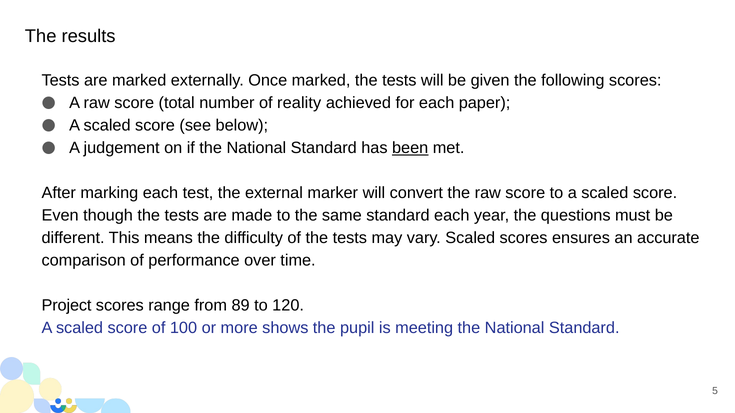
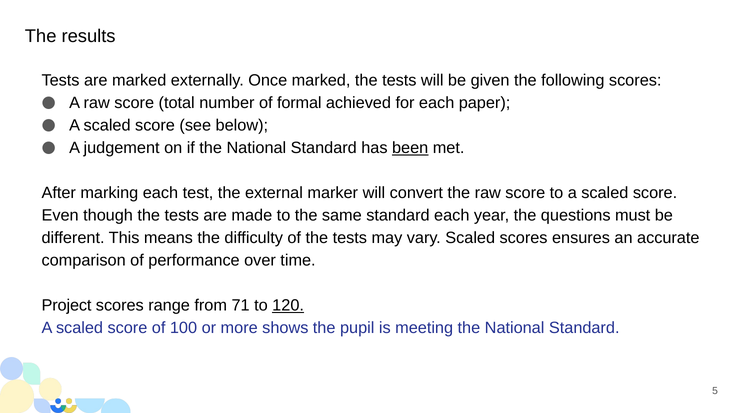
reality: reality -> formal
89: 89 -> 71
120 underline: none -> present
